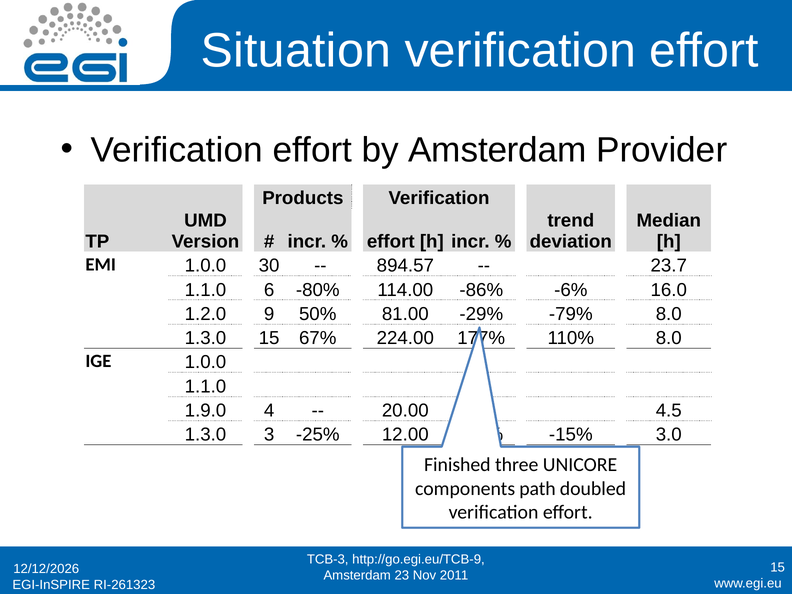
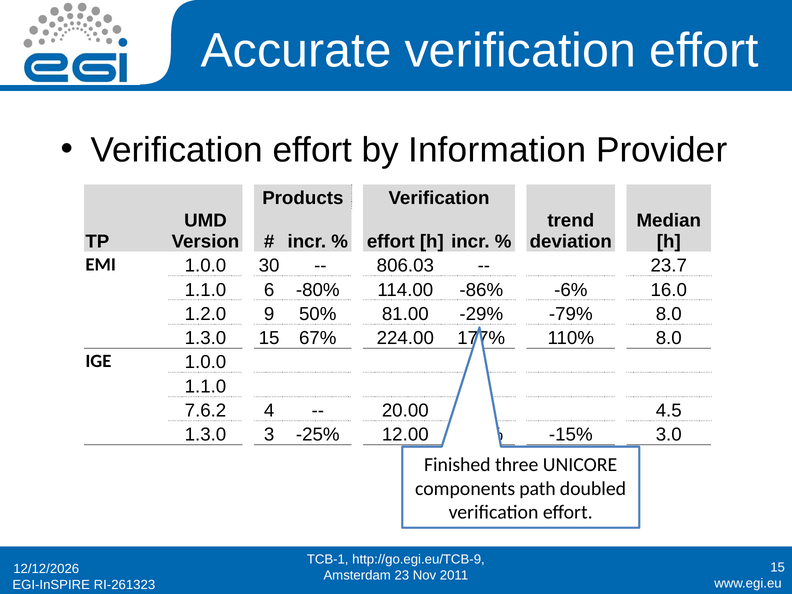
Situation: Situation -> Accurate
by Amsterdam: Amsterdam -> Information
894.57: 894.57 -> 806.03
1.9.0: 1.9.0 -> 7.6.2
TCB-3: TCB-3 -> TCB-1
